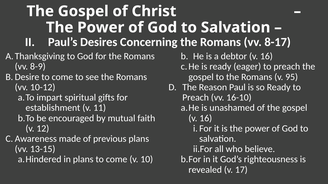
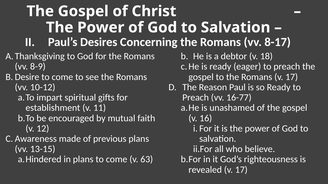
debtor v 16: 16 -> 18
Romans v 95: 95 -> 17
16-10: 16-10 -> 16-77
10: 10 -> 63
